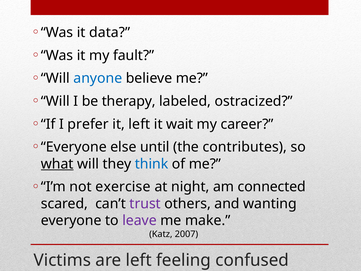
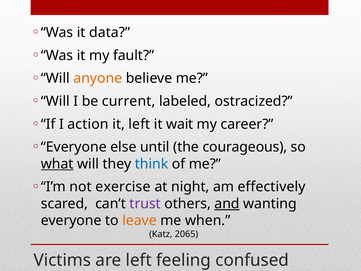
anyone colour: blue -> orange
therapy: therapy -> current
prefer: prefer -> action
contributes: contributes -> courageous
connected: connected -> effectively
and underline: none -> present
leave colour: purple -> orange
make: make -> when
2007: 2007 -> 2065
